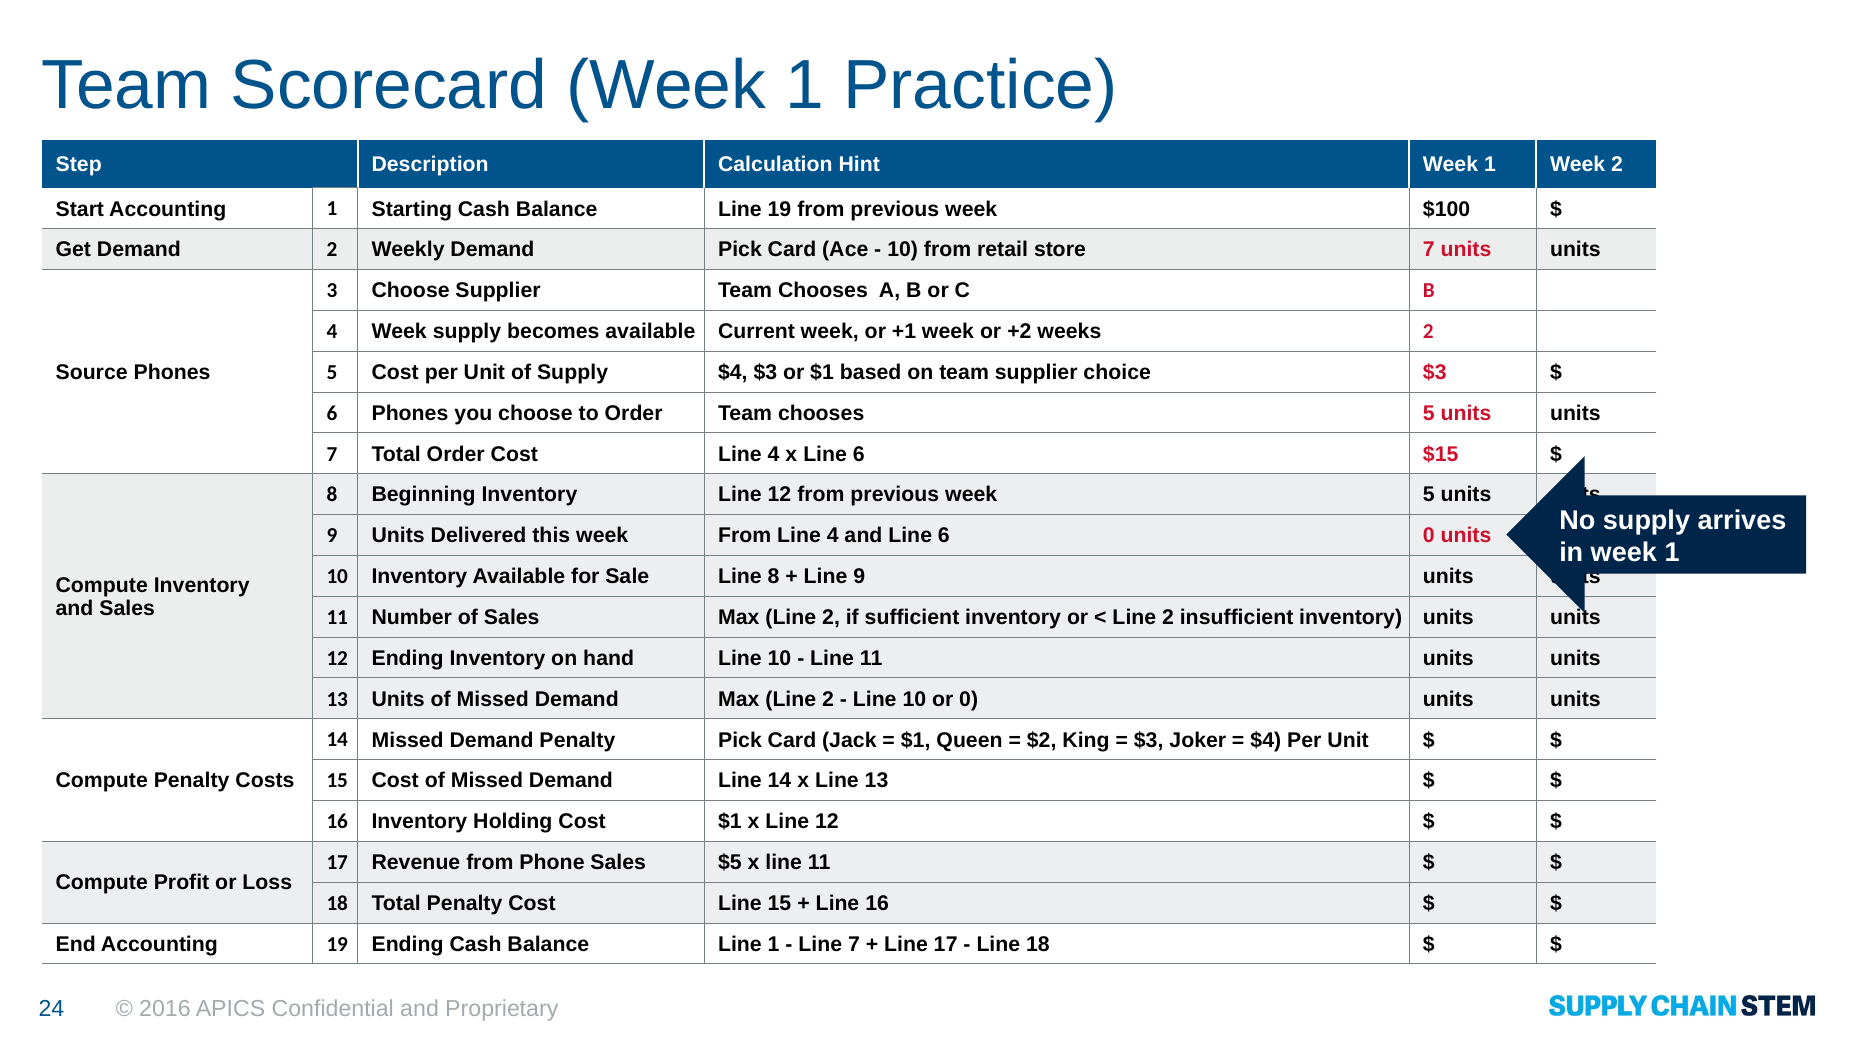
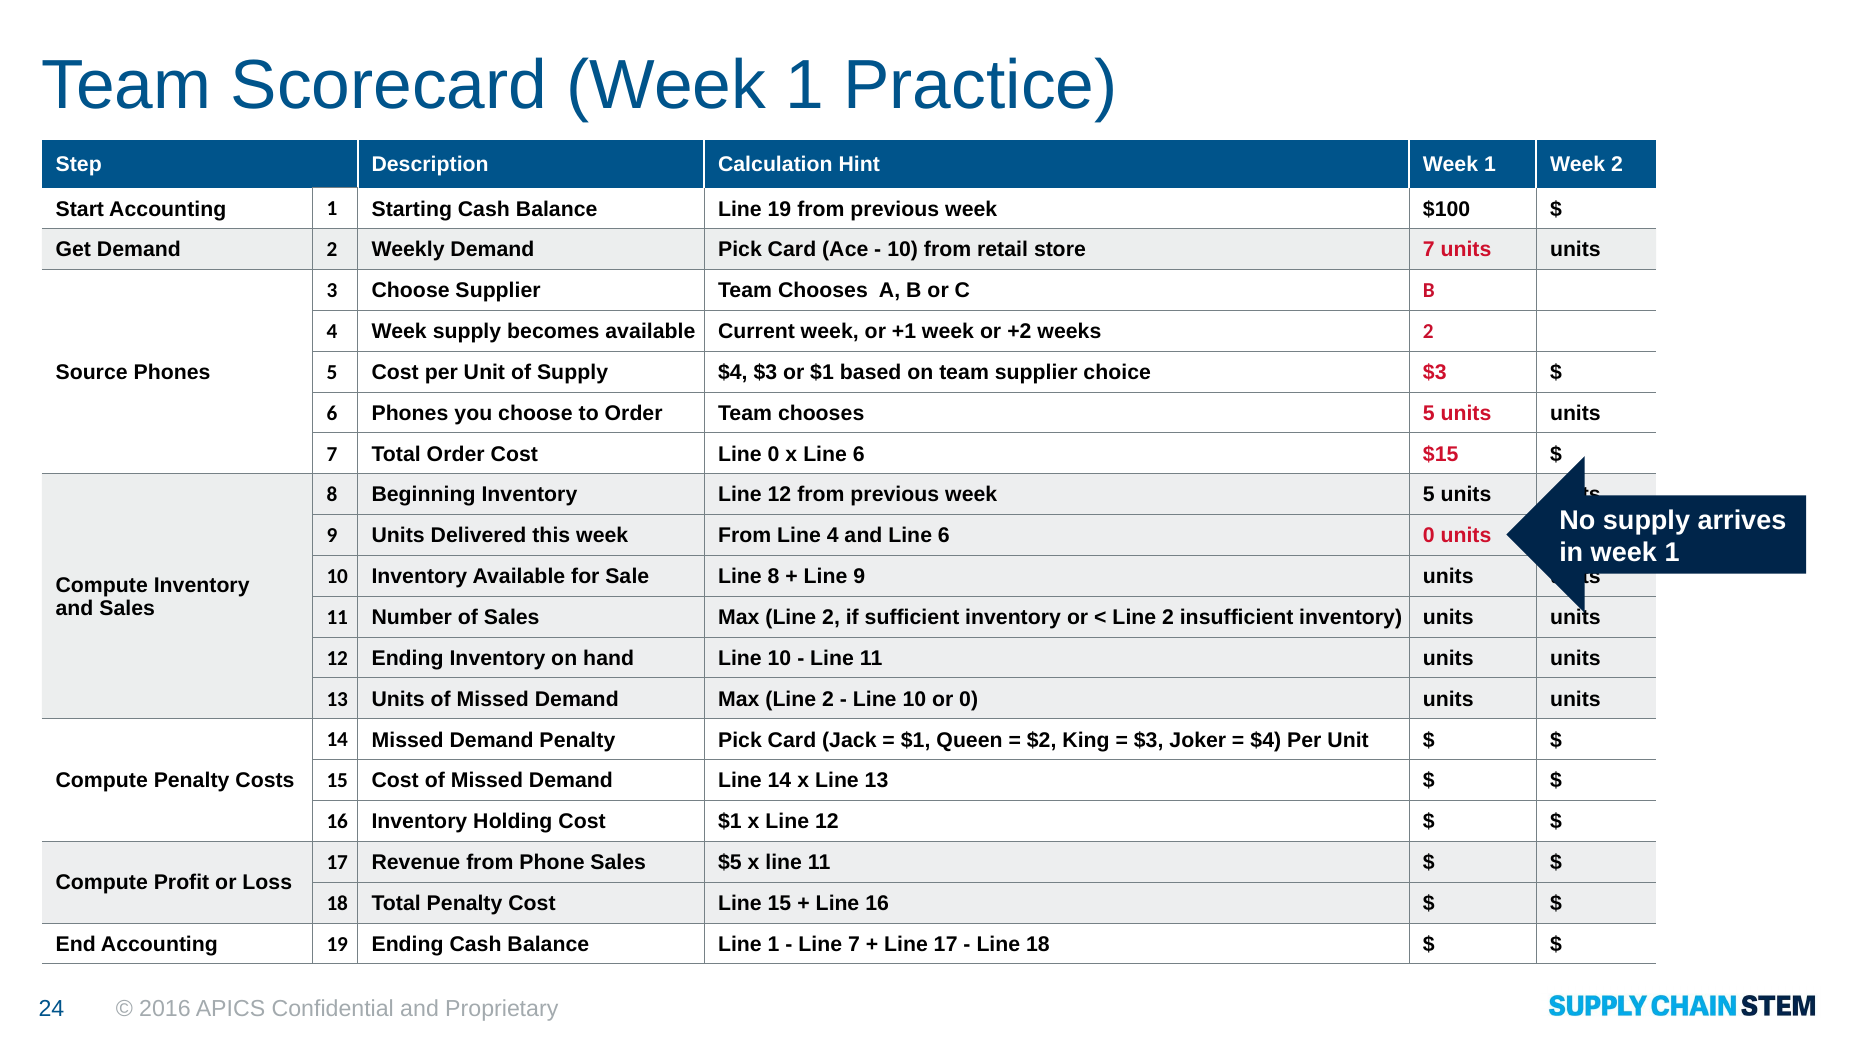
Cost Line 4: 4 -> 0
